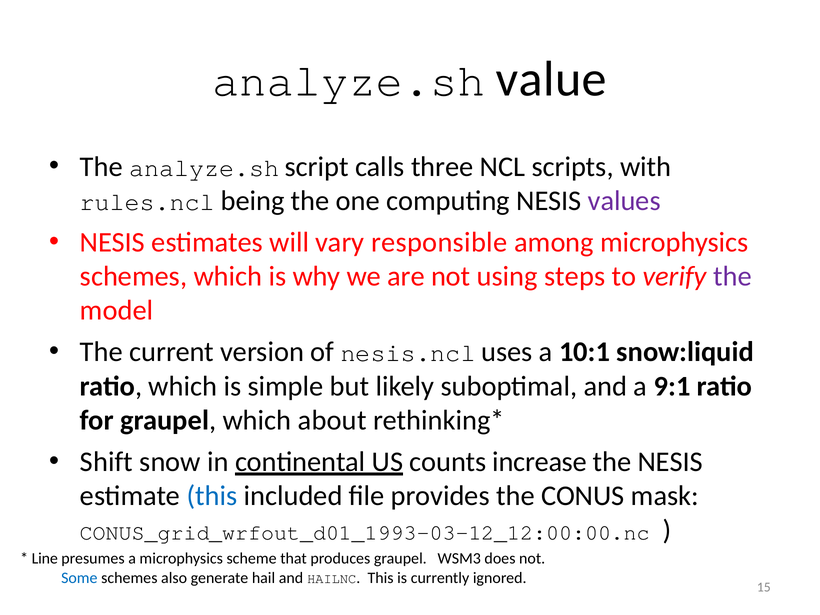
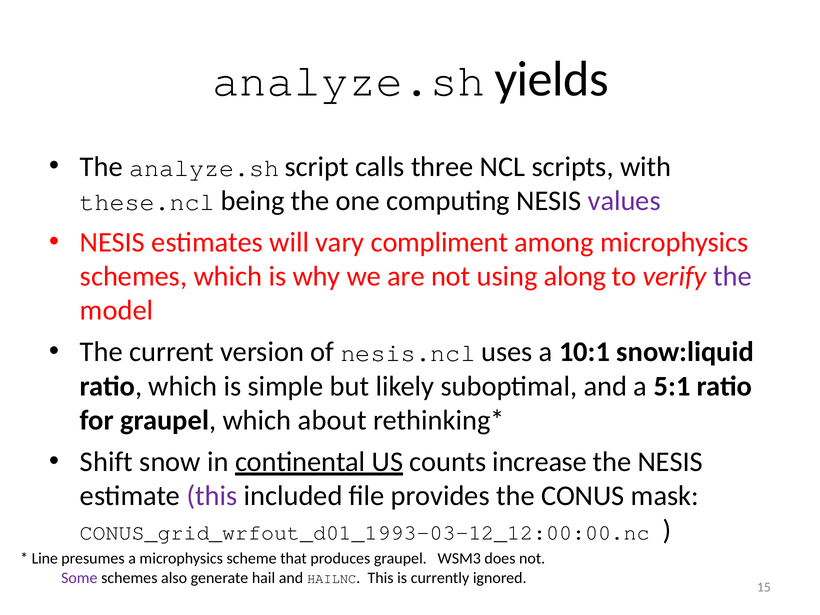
value: value -> yields
rules.ncl: rules.ncl -> these.ncl
responsible: responsible -> compliment
steps: steps -> along
9:1: 9:1 -> 5:1
this at (212, 496) colour: blue -> purple
Some colour: blue -> purple
